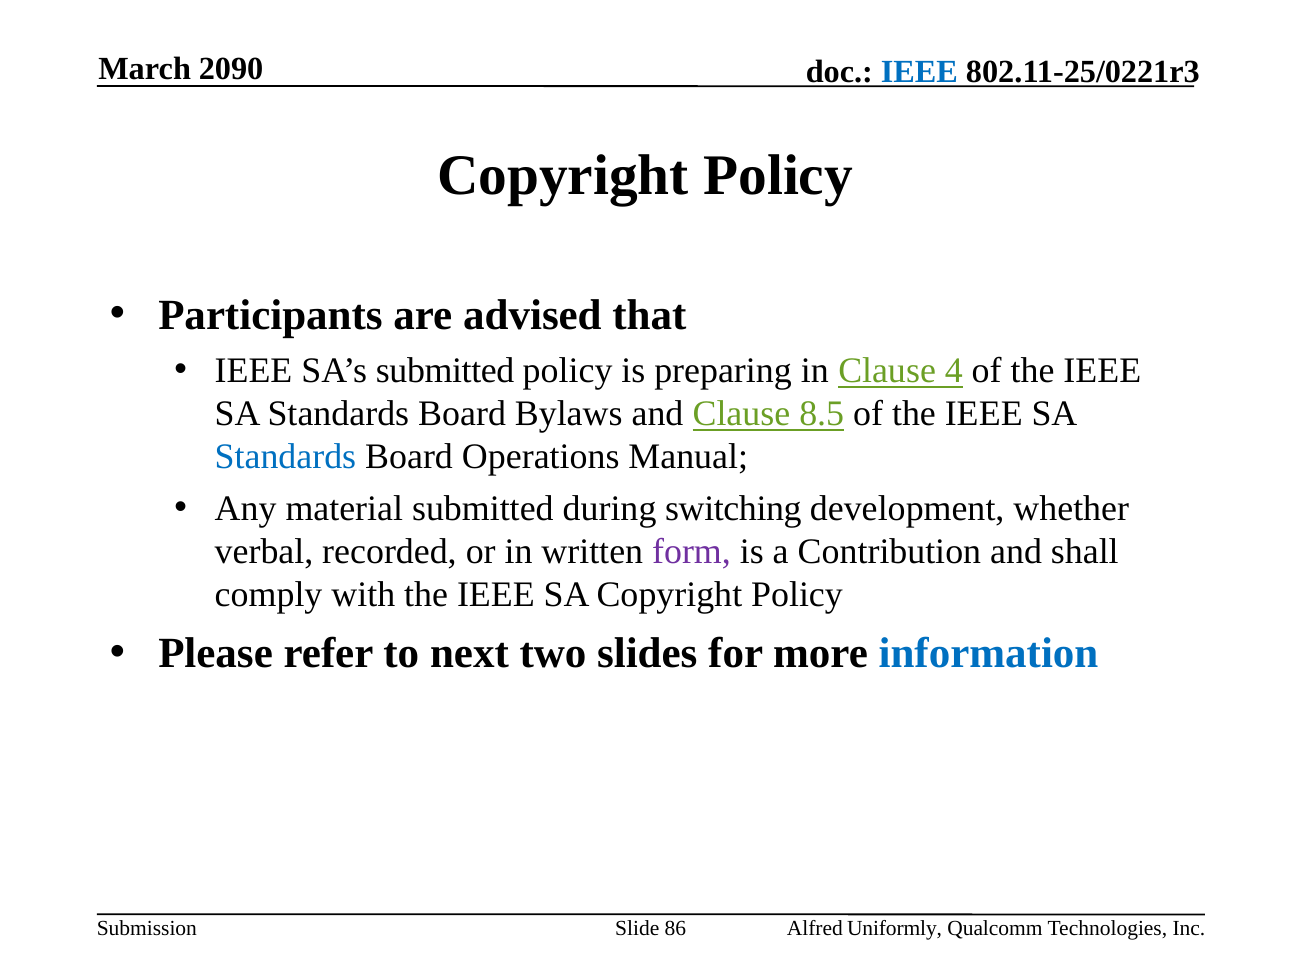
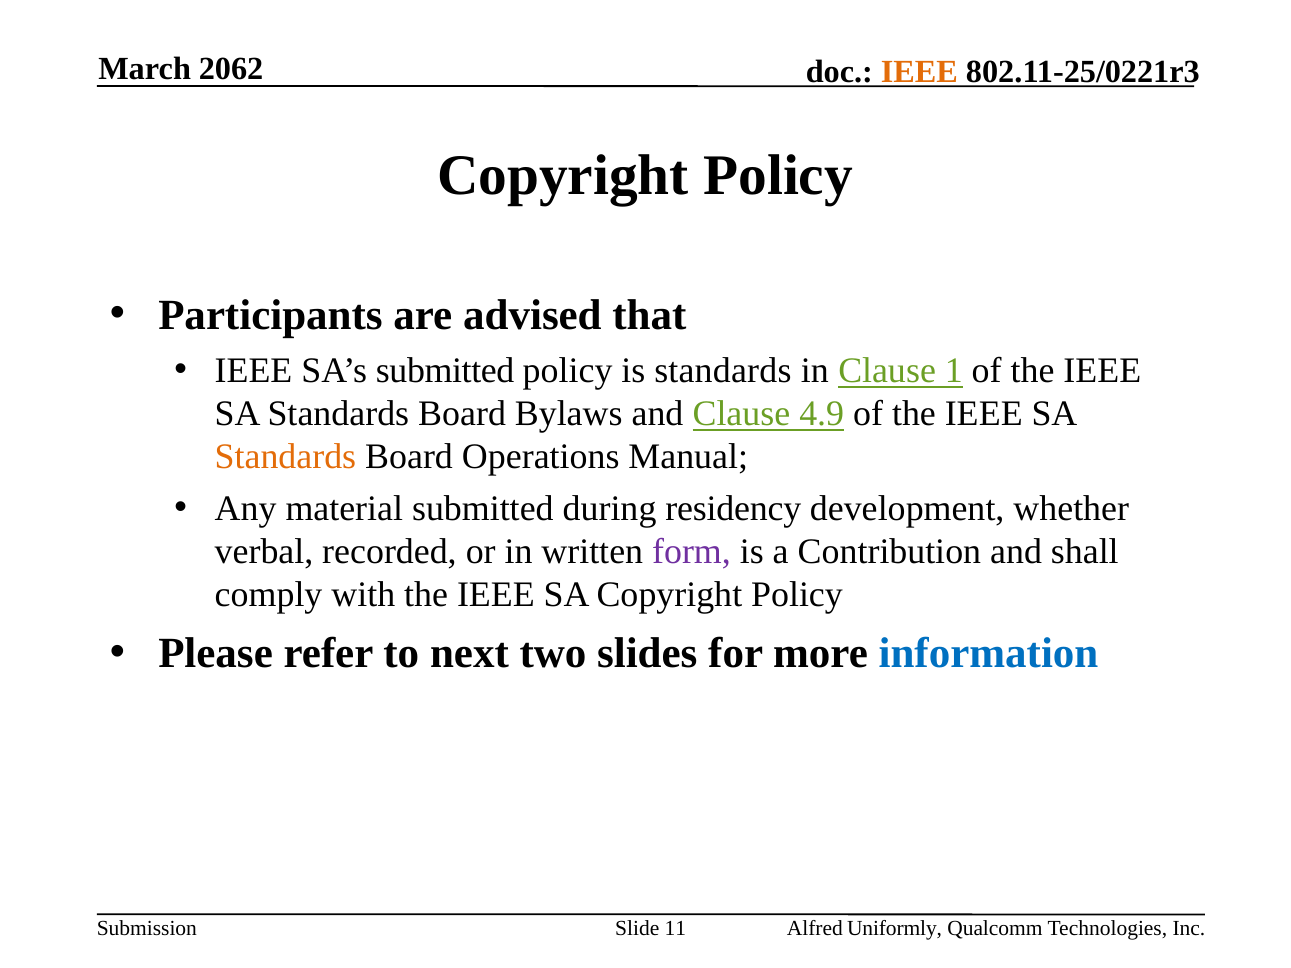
2090: 2090 -> 2062
IEEE at (919, 72) colour: blue -> orange
is preparing: preparing -> standards
4: 4 -> 1
8.5: 8.5 -> 4.9
Standards at (285, 457) colour: blue -> orange
switching: switching -> residency
86: 86 -> 11
